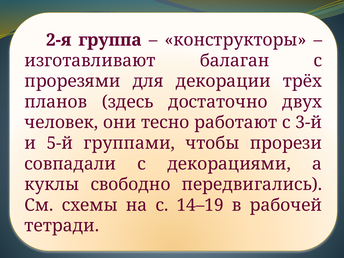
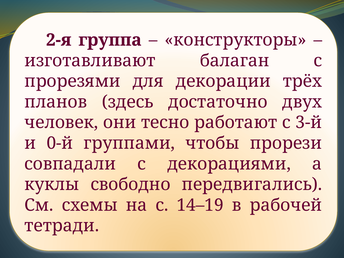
5-й: 5-й -> 0-й
